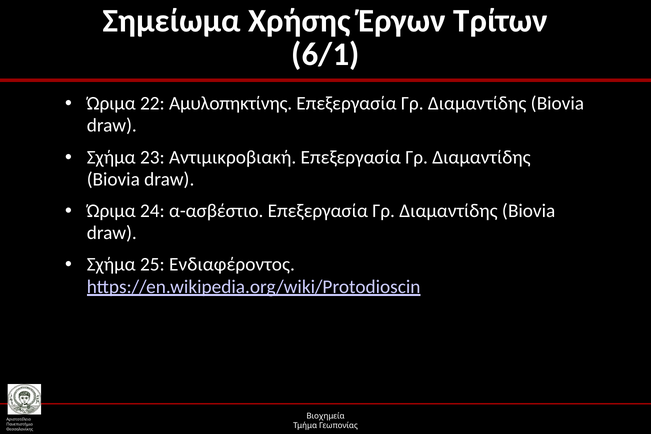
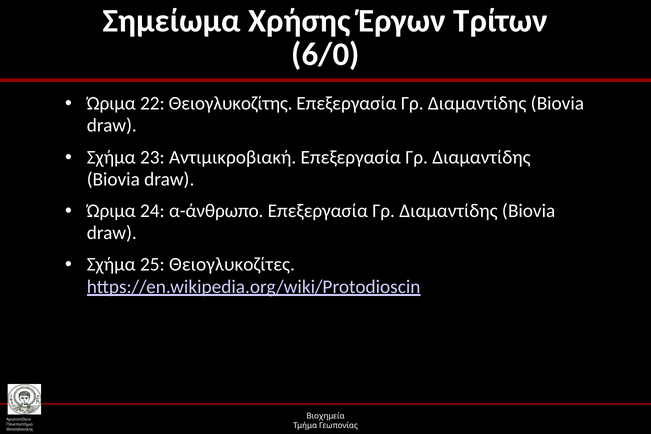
6/1: 6/1 -> 6/0
Αμυλοπηκτίνης: Αμυλοπηκτίνης -> Θειογλυκοζίτης
α-ασβέστιο: α-ασβέστιο -> α-άνθρωπο
Ενδιαφέροντος: Ενδιαφέροντος -> Θειογλυκοζίτες
